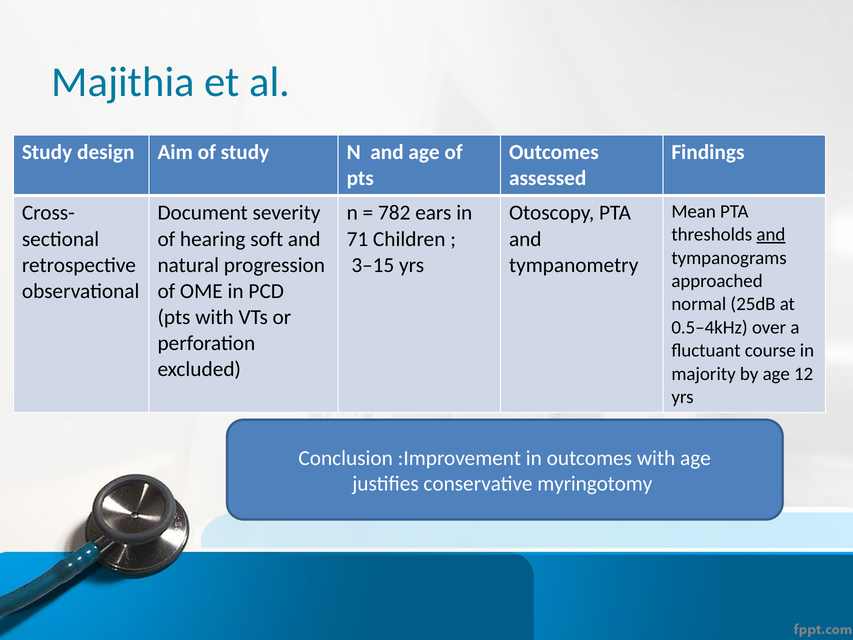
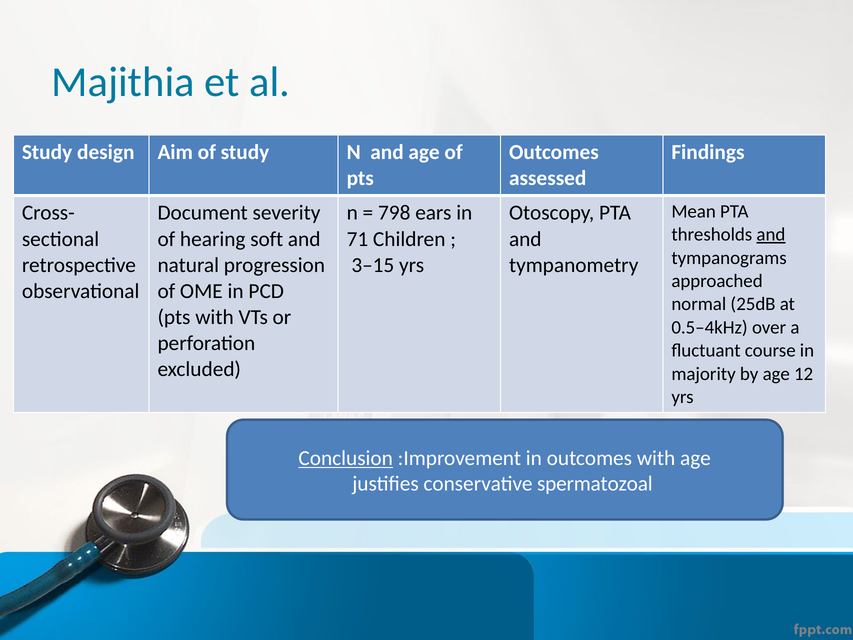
782: 782 -> 798
Conclusion underline: none -> present
myringotomy: myringotomy -> spermatozoal
